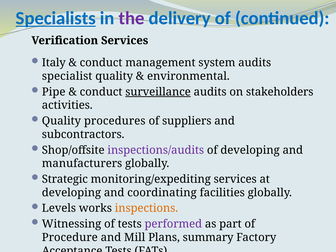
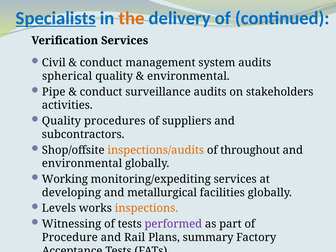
the colour: purple -> orange
Italy: Italy -> Civil
specialist: specialist -> spherical
surveillance underline: present -> none
inspections/audits colour: purple -> orange
of developing: developing -> throughout
manufacturers at (82, 164): manufacturers -> environmental
Strategic: Strategic -> Working
coordinating: coordinating -> metallurgical
Mill: Mill -> Rail
